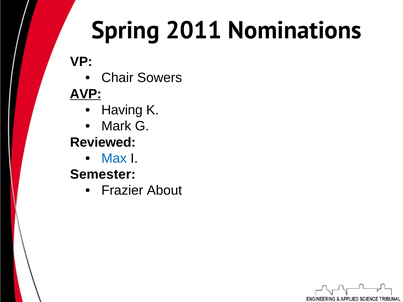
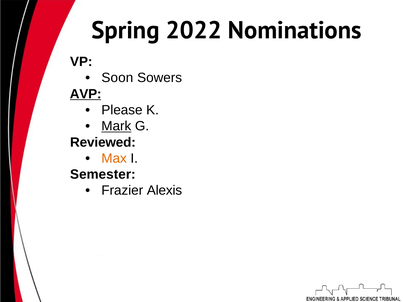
2011: 2011 -> 2022
Chair: Chair -> Soon
Having: Having -> Please
Mark underline: none -> present
Max colour: blue -> orange
About: About -> Alexis
